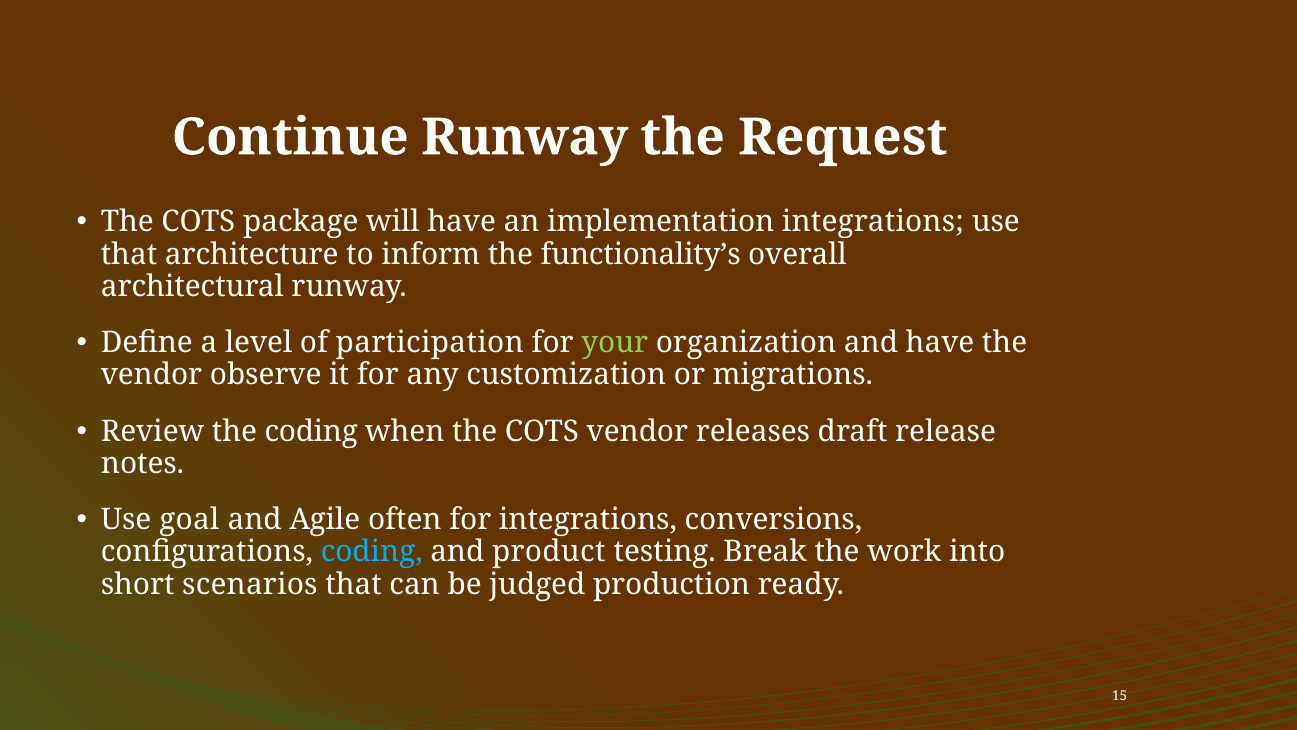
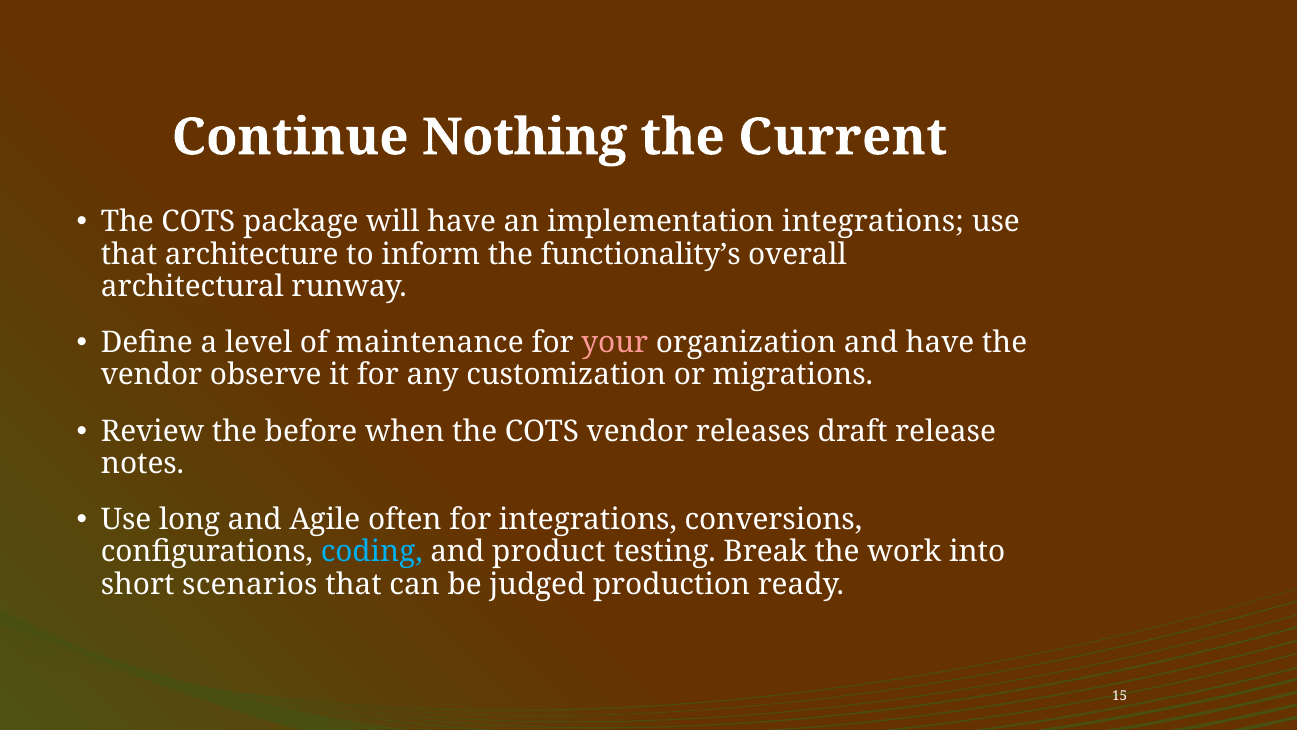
Continue Runway: Runway -> Nothing
Request: Request -> Current
participation: participation -> maintenance
your colour: light green -> pink
the coding: coding -> before
goal: goal -> long
